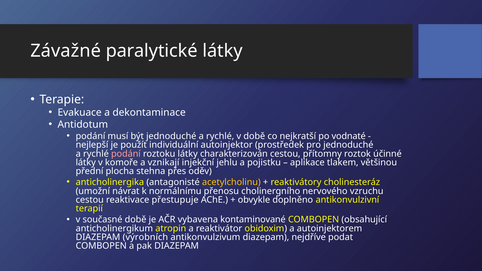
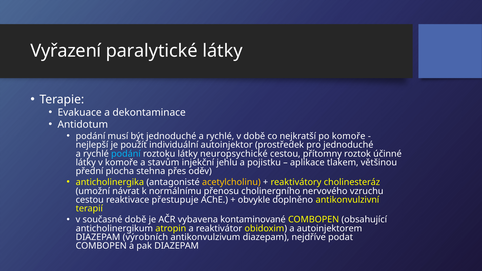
Závažné: Závažné -> Vyřazení
po vodnaté: vodnaté -> komoře
podání at (126, 154) colour: pink -> light blue
charakterizován: charakterizován -> neuropsychické
vznikají: vznikají -> stavům
